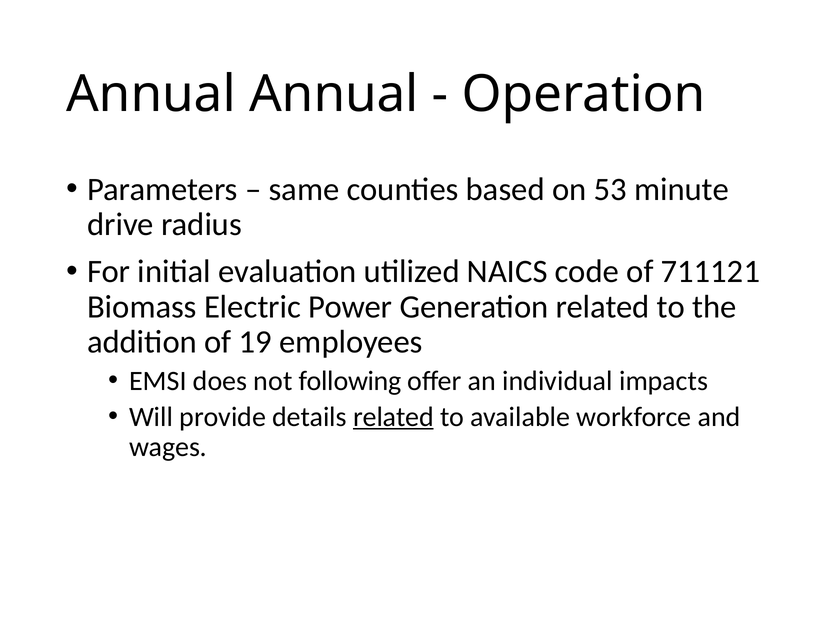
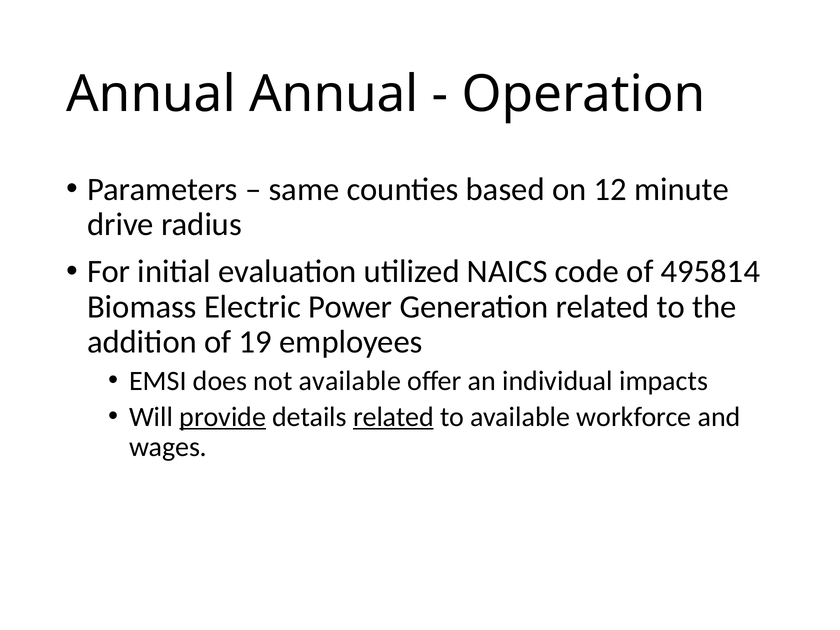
53: 53 -> 12
711121: 711121 -> 495814
not following: following -> available
provide underline: none -> present
